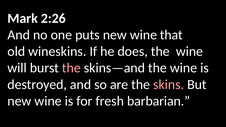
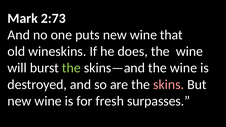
2:26: 2:26 -> 2:73
the at (71, 68) colour: pink -> light green
barbarian: barbarian -> surpasses
